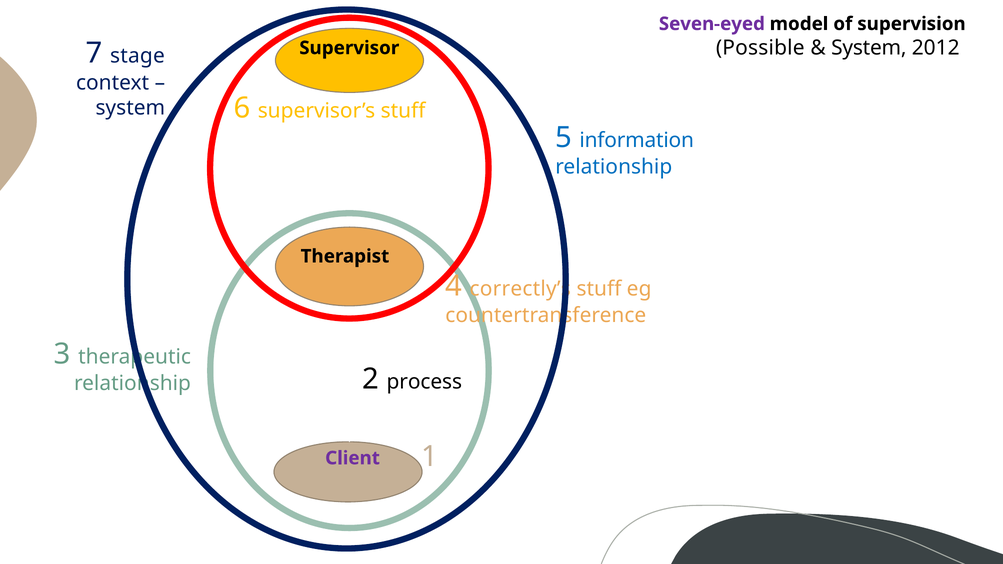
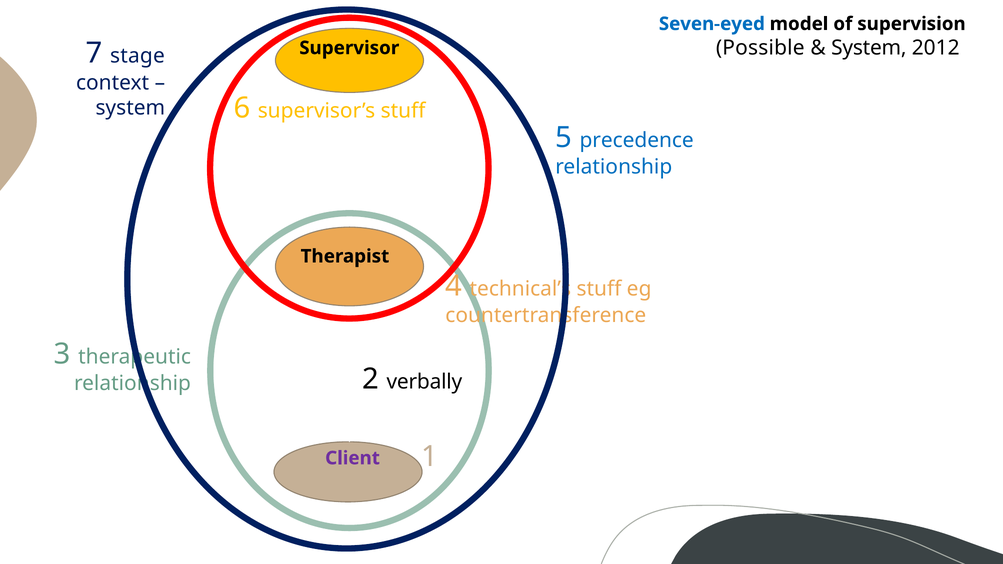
Seven-eyed colour: purple -> blue
information: information -> precedence
correctly’s: correctly’s -> technical’s
process: process -> verbally
